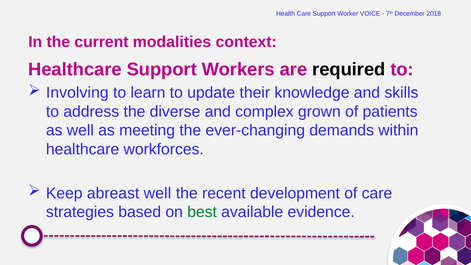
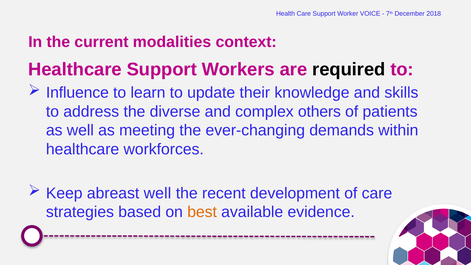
Involving: Involving -> Influence
grown: grown -> others
best colour: green -> orange
